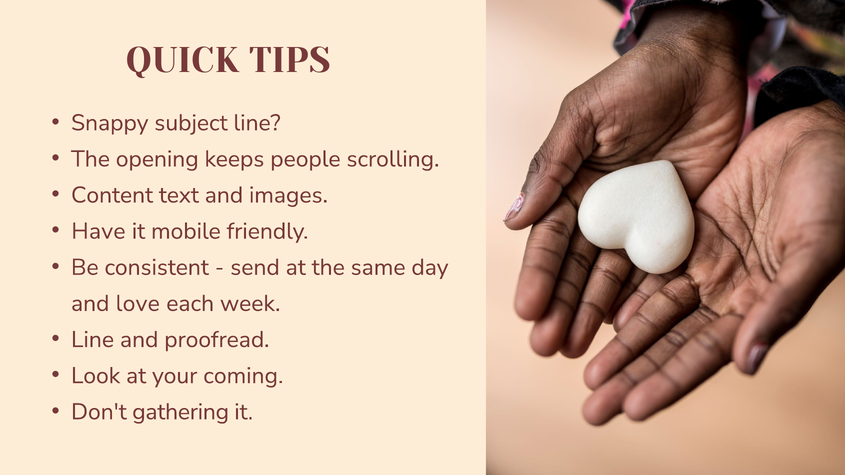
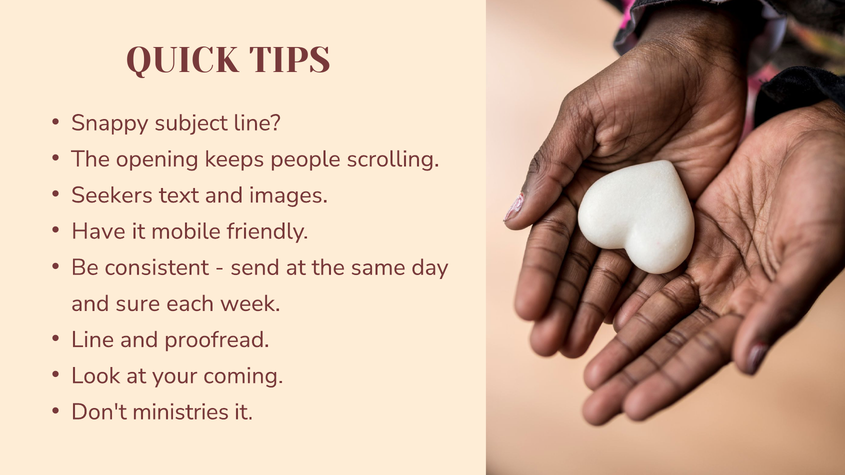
Content: Content -> Seekers
love: love -> sure
gathering: gathering -> ministries
